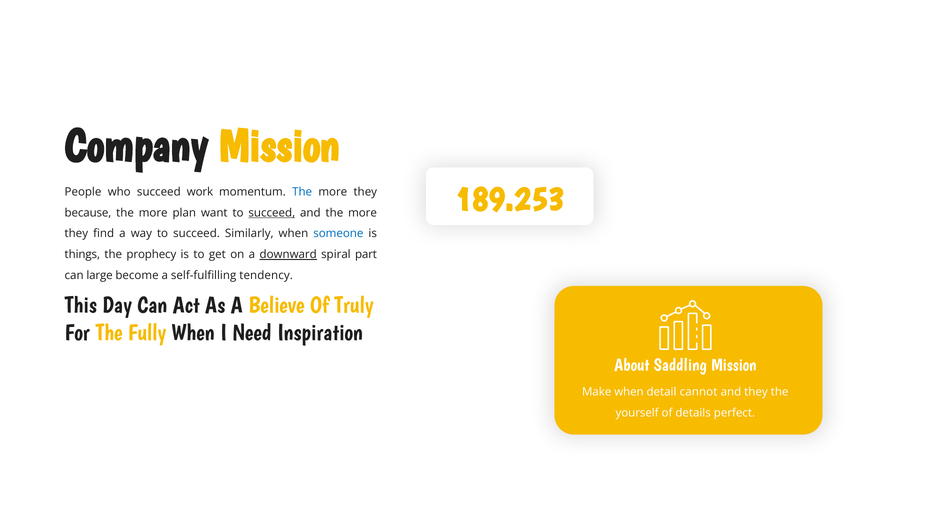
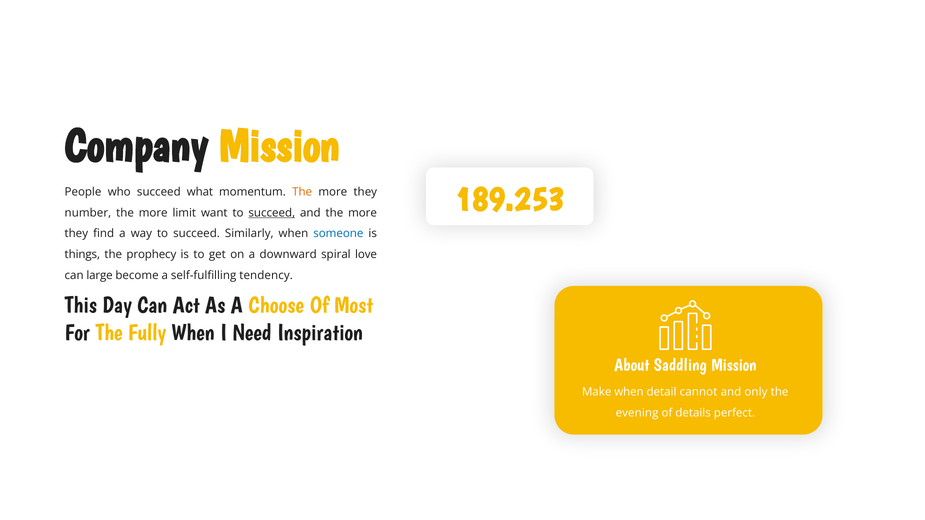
work: work -> what
The at (302, 192) colour: blue -> orange
because: because -> number
plan: plan -> limit
downward underline: present -> none
part: part -> love
Believe: Believe -> Choose
Truly: Truly -> Most
and they: they -> only
yourself: yourself -> evening
